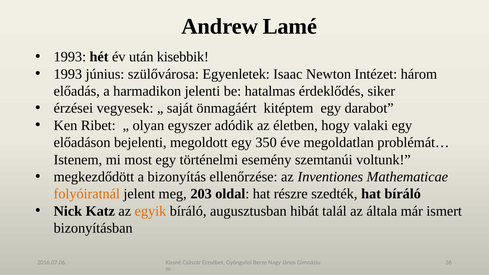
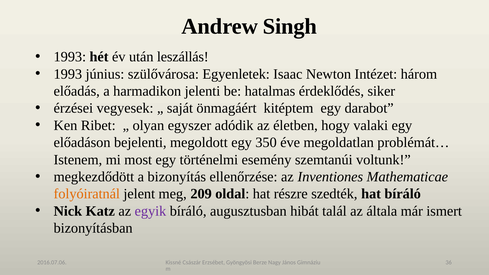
Lamé: Lamé -> Singh
kisebbik: kisebbik -> leszállás
203: 203 -> 209
egyik colour: orange -> purple
